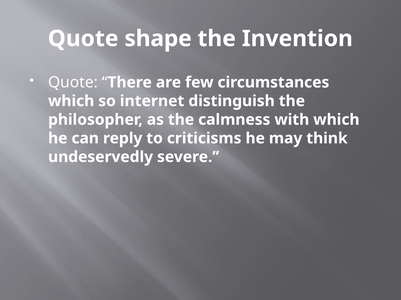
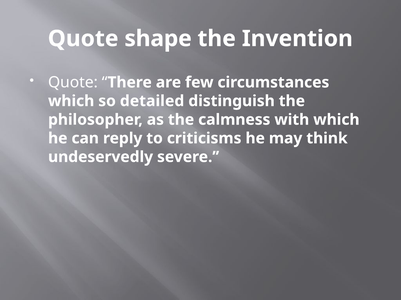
internet: internet -> detailed
